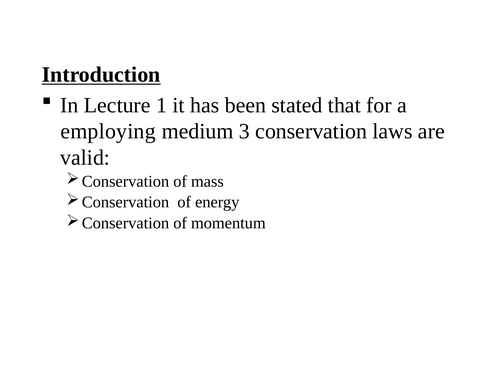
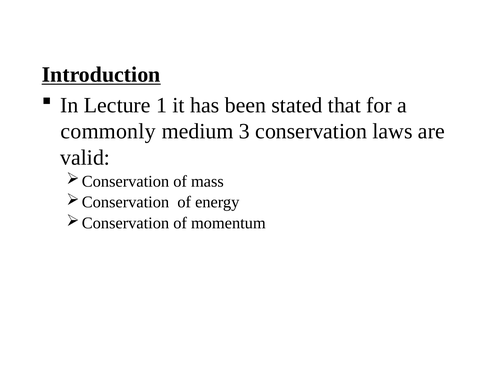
employing: employing -> commonly
